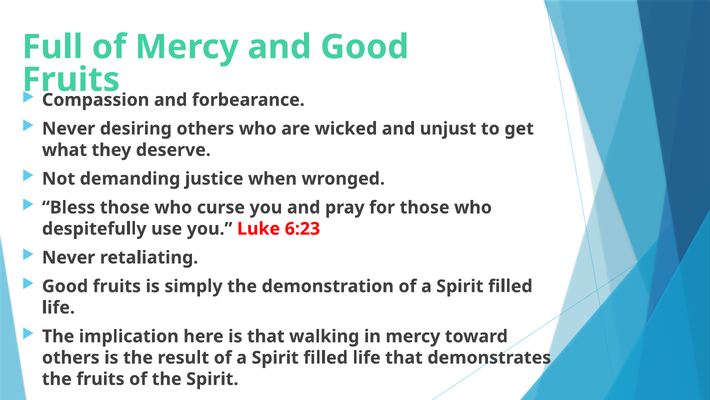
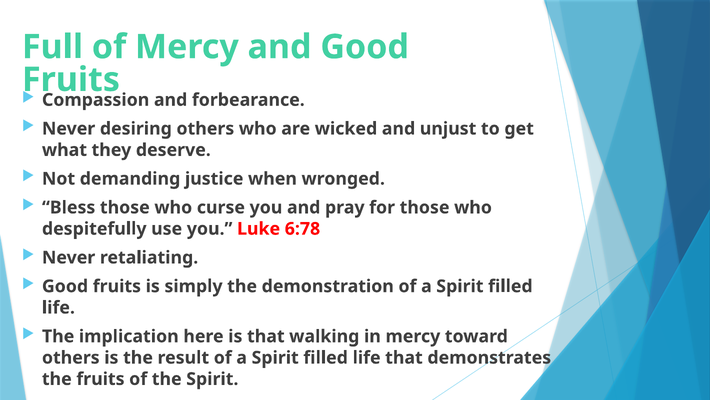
6:23: 6:23 -> 6:78
